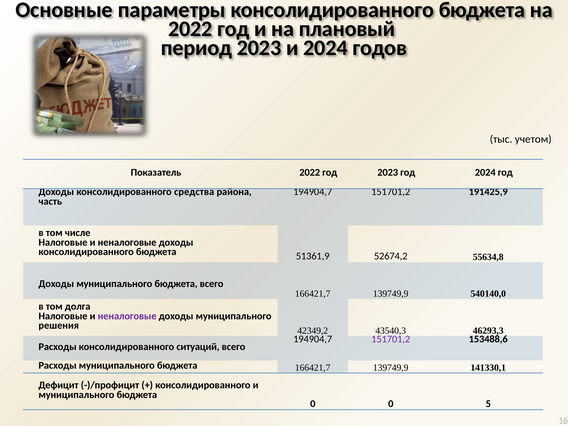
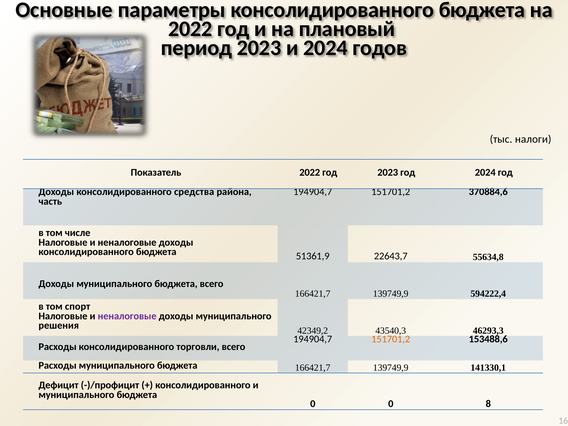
учетом: учетом -> налоги
191425,9: 191425,9 -> 370884,6
52674,2: 52674,2 -> 22643,7
540140,0: 540140,0 -> 594222,4
долга: долга -> спорт
151701,2 at (391, 339) colour: purple -> orange
ситуаций: ситуаций -> торговли
5: 5 -> 8
